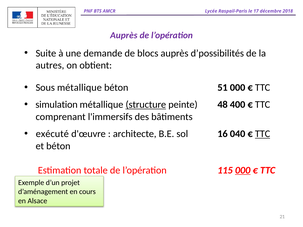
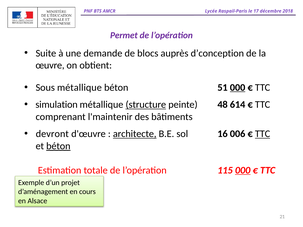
Auprès at (124, 35): Auprès -> Permet
d’possibilités: d’possibilités -> d’conception
autres: autres -> œuvre
000 at (238, 88) underline: none -> present
400: 400 -> 614
l'immersifs: l'immersifs -> l'maintenir
exécuté: exécuté -> devront
architecte underline: none -> present
040: 040 -> 006
béton at (58, 146) underline: none -> present
